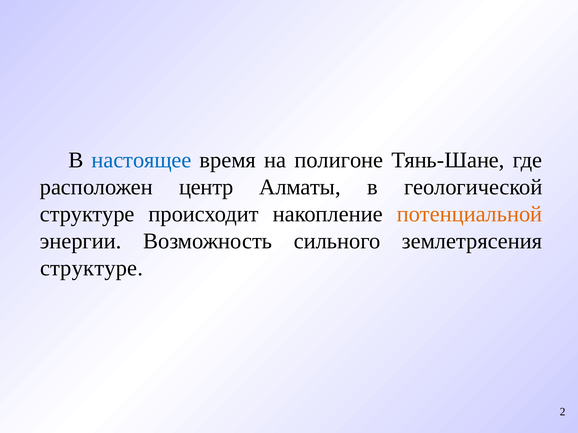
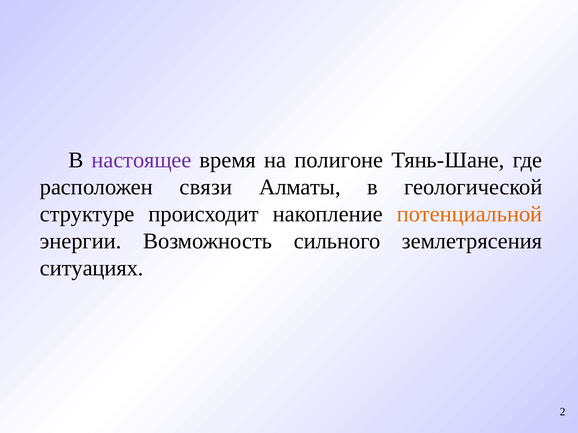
настоящее colour: blue -> purple
центр: центр -> связи
структуре at (92, 268): структуре -> ситуациях
